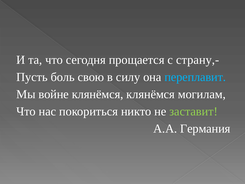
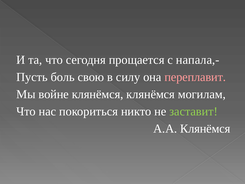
страну,-: страну,- -> напала,-
переплавит colour: light blue -> pink
А.А Германия: Германия -> Клянёмся
